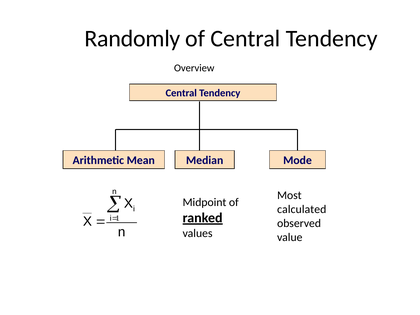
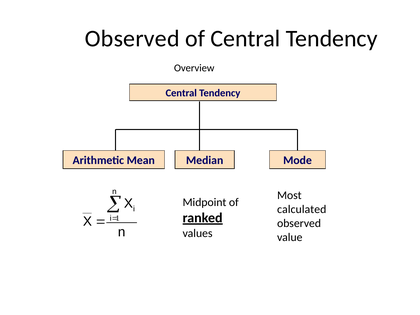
Randomly at (132, 38): Randomly -> Observed
